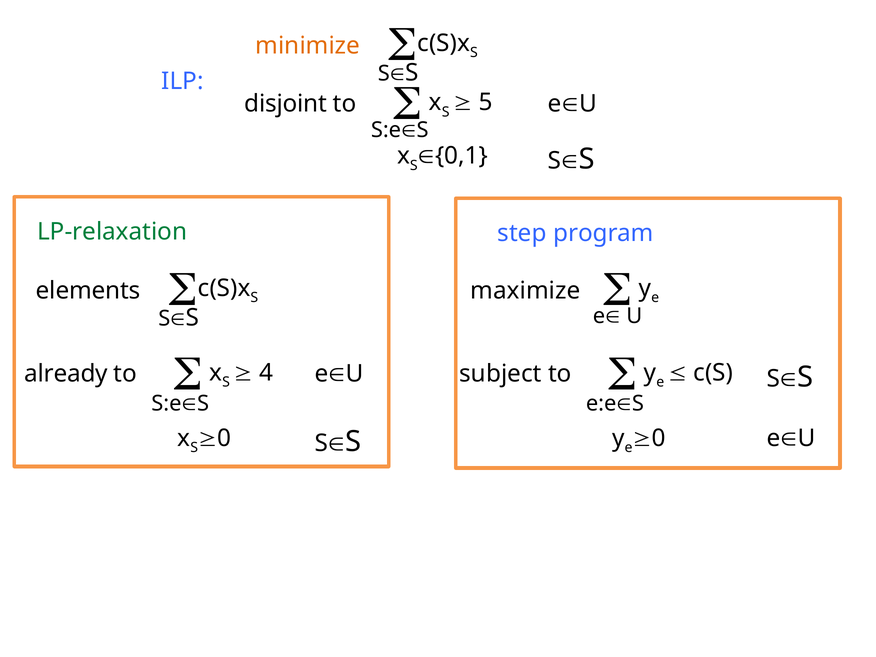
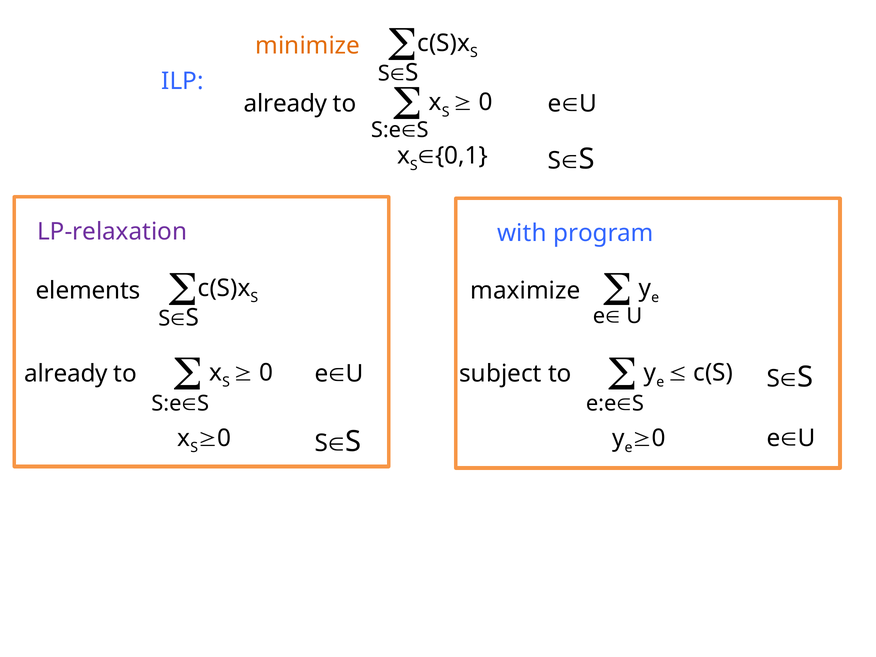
5 at (486, 102): 5 -> 0
disjoint at (286, 103): disjoint -> already
LP-relaxation colour: green -> purple
step: step -> with
4 at (266, 373): 4 -> 0
